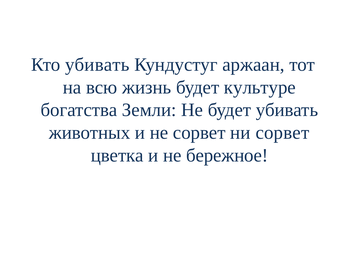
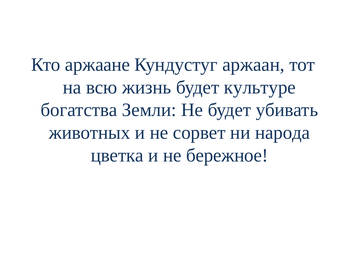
Кто убивать: убивать -> аржаане
ни сорвет: сорвет -> народа
